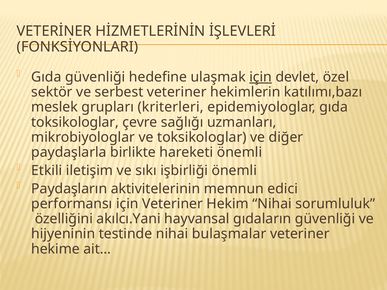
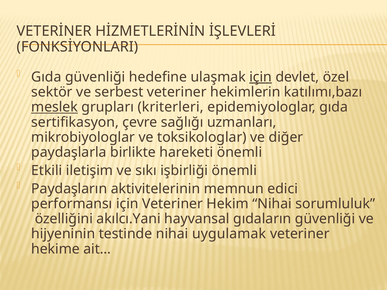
meslek underline: none -> present
toksikologlar at (75, 122): toksikologlar -> sertifikasyon
bulaşmalar: bulaşmalar -> uygulamak
